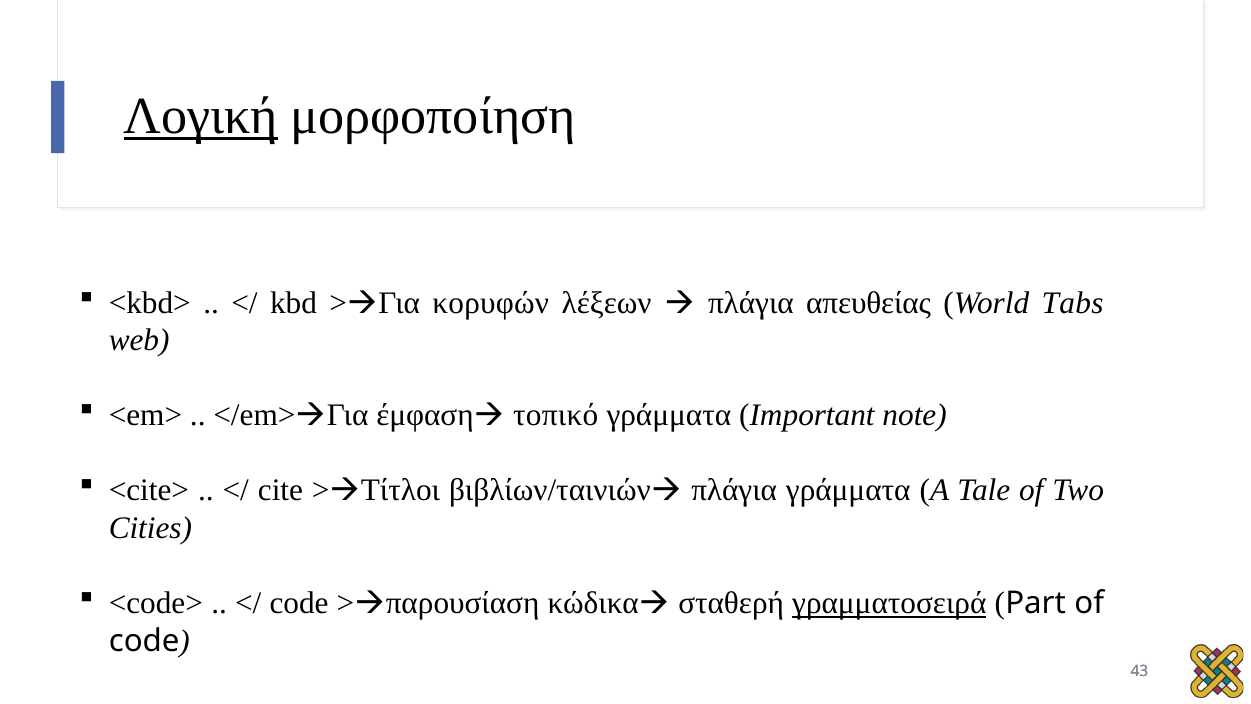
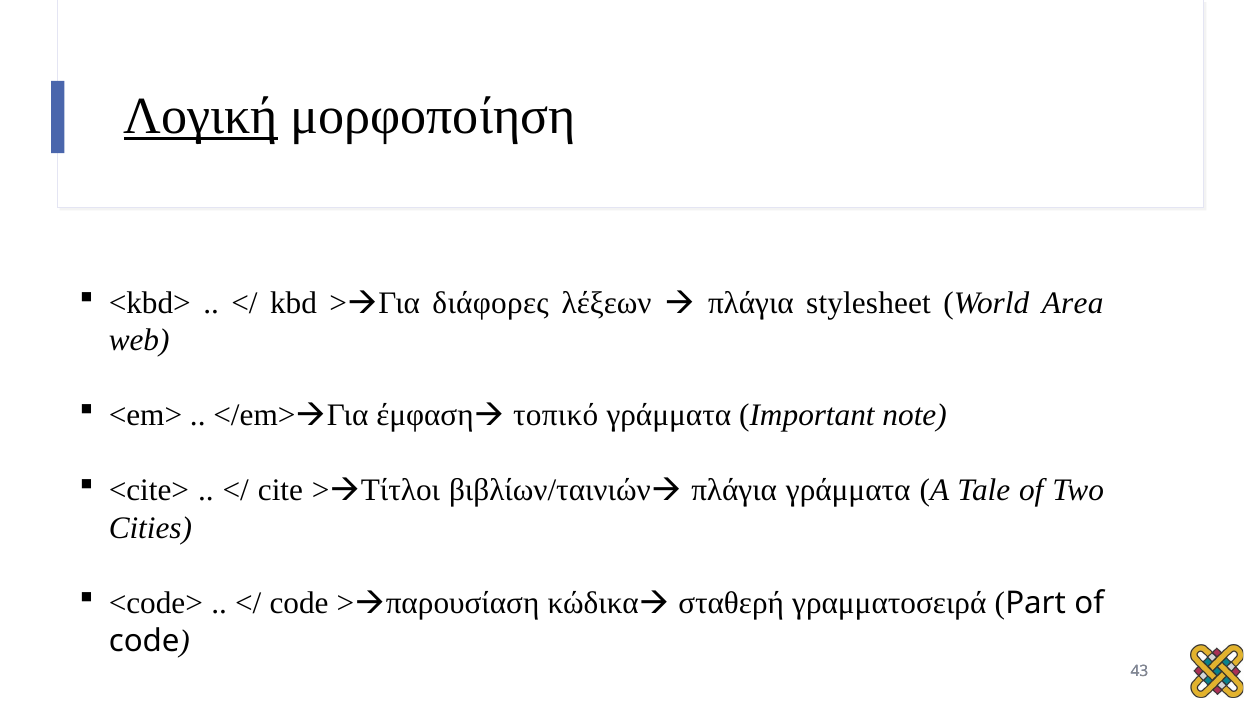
κορυφών: κορυφών -> διάφορες
απευθείας: απευθείας -> stylesheet
Tabs: Tabs -> Area
γραμματοσειρά underline: present -> none
